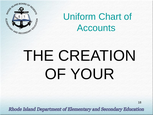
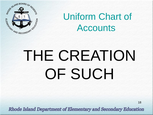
YOUR: YOUR -> SUCH
